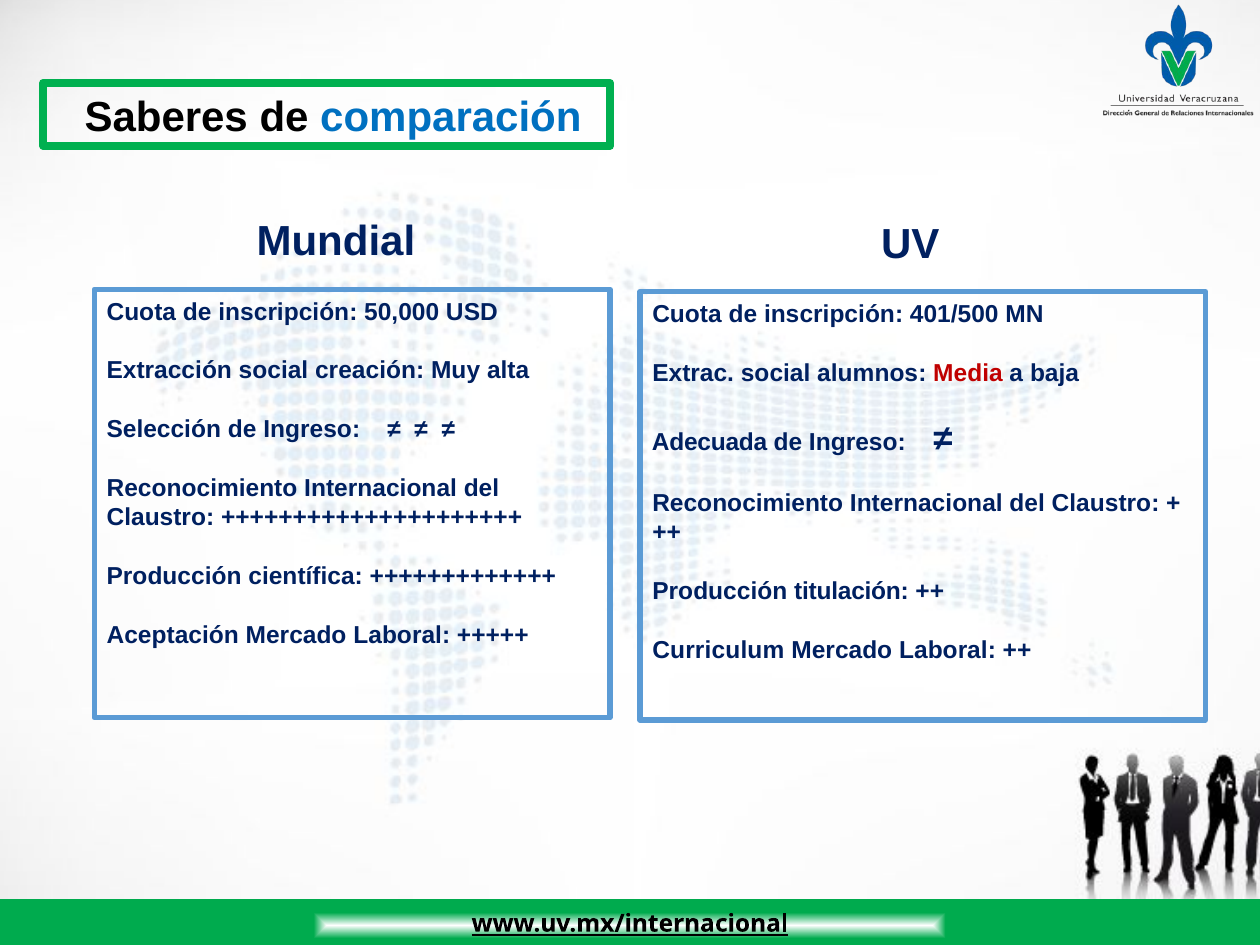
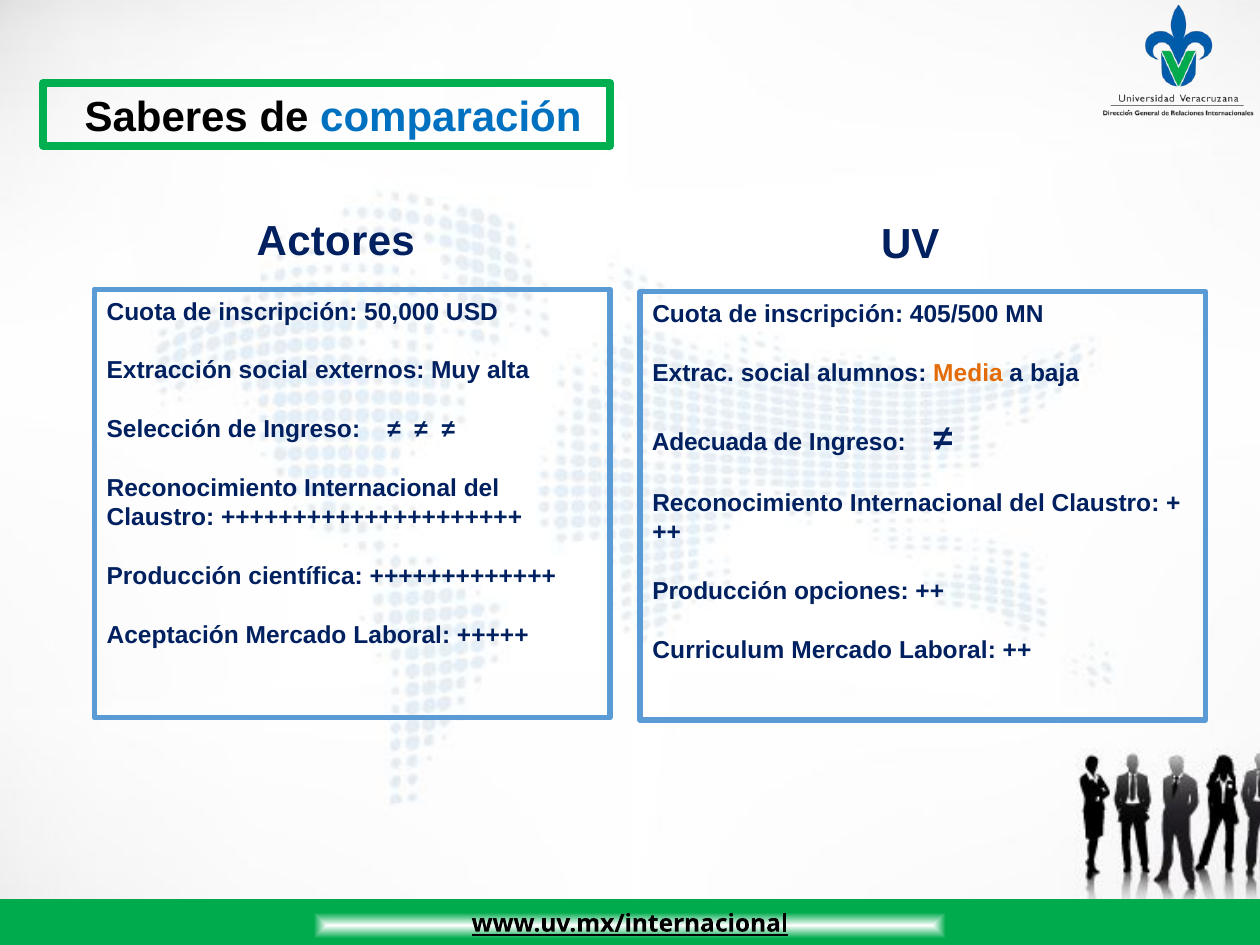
Mundial: Mundial -> Actores
401/500: 401/500 -> 405/500
creación: creación -> externos
Media colour: red -> orange
titulación: titulación -> opciones
